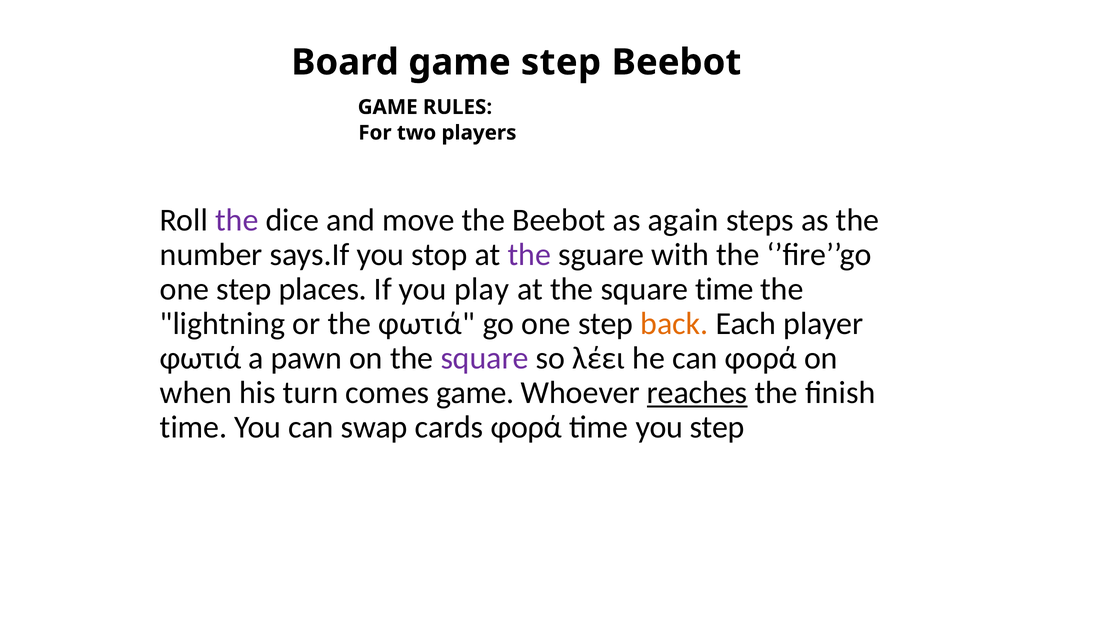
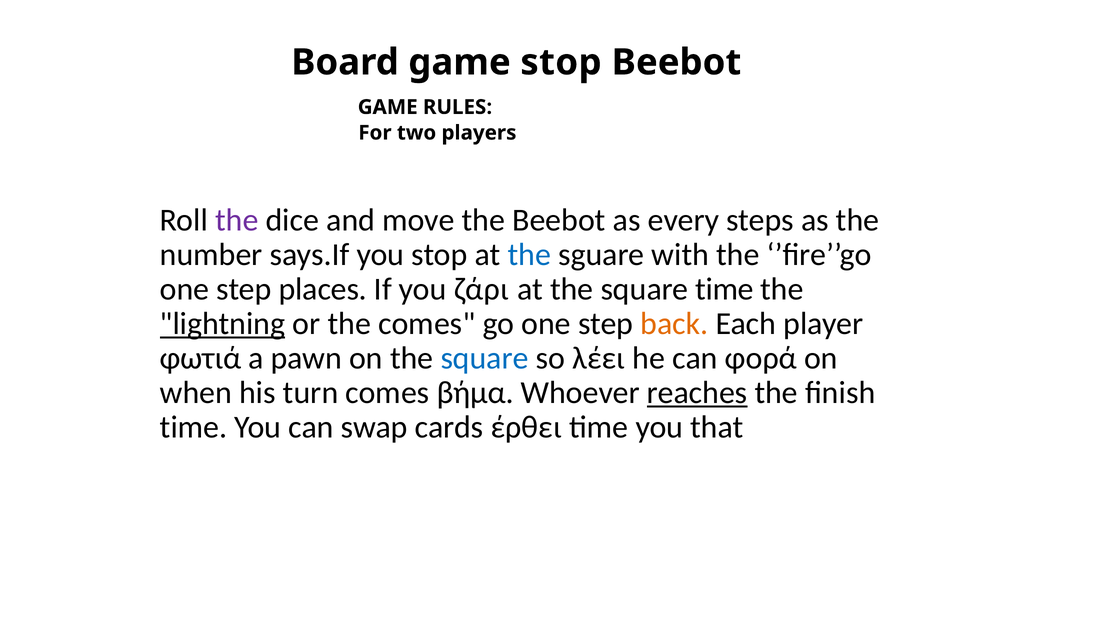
game step: step -> stop
again: again -> every
the at (529, 254) colour: purple -> blue
play: play -> ζάρι
lightning underline: none -> present
the φωτιά: φωτιά -> comes
square at (484, 358) colour: purple -> blue
comes game: game -> βήμα
cards φορά: φορά -> έρθει
you step: step -> that
